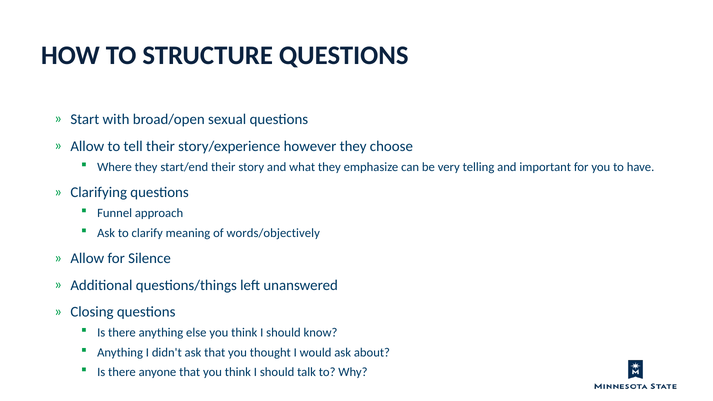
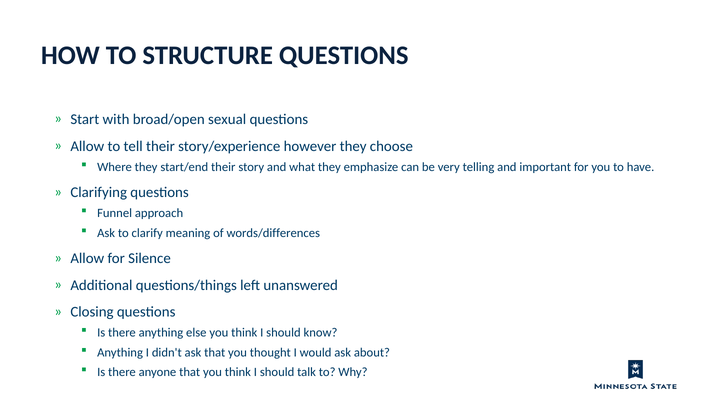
words/objectively: words/objectively -> words/differences
